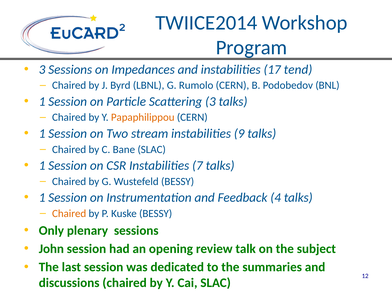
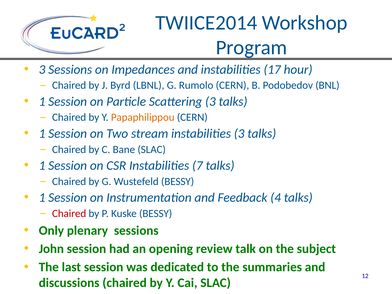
tend: tend -> hour
instabilities 9: 9 -> 3
Chaired at (69, 213) colour: orange -> red
